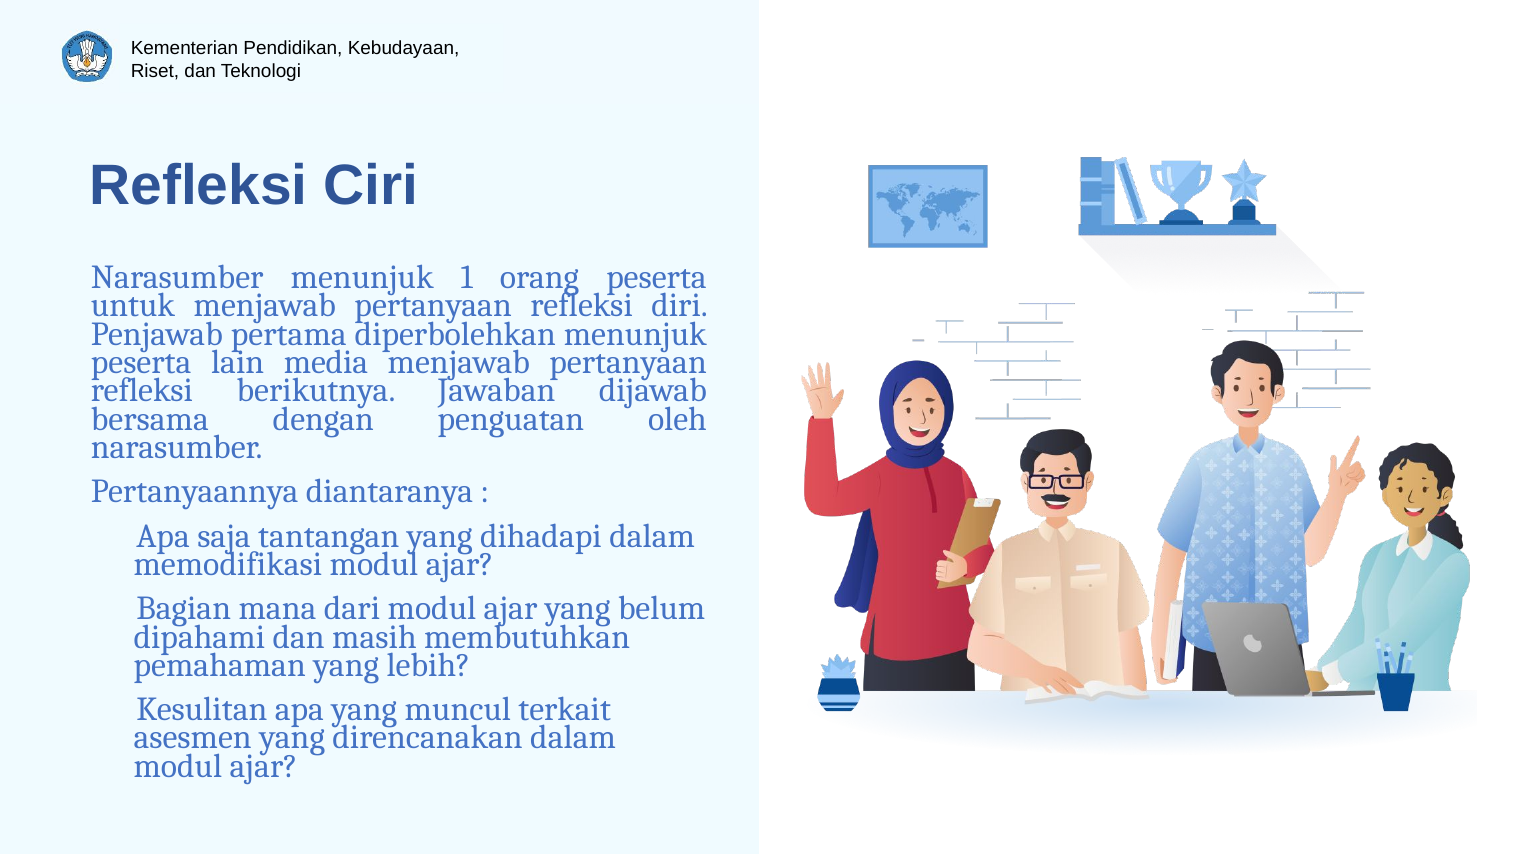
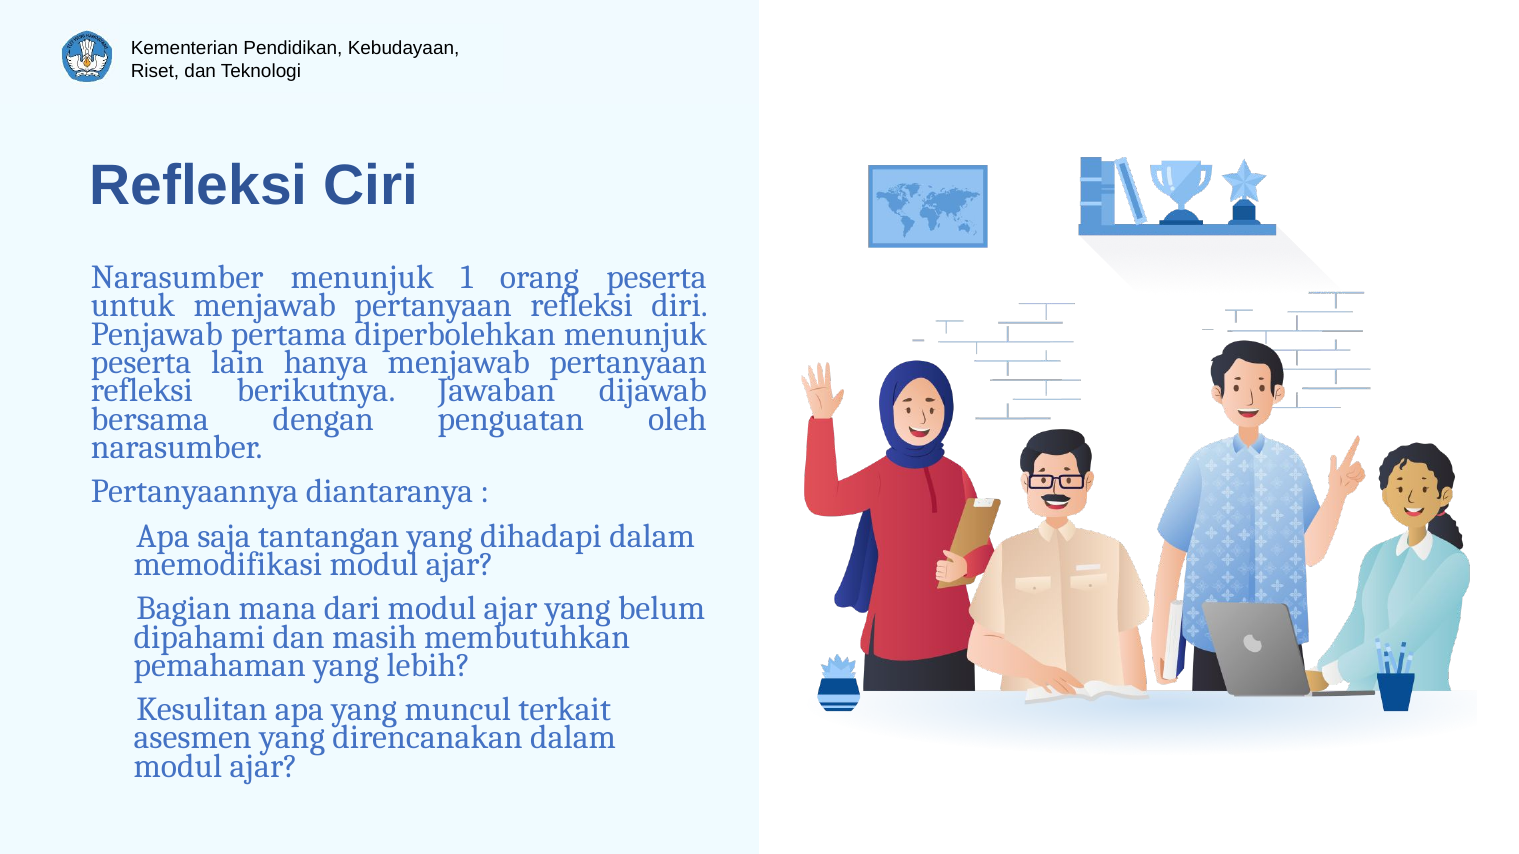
media: media -> hanya
